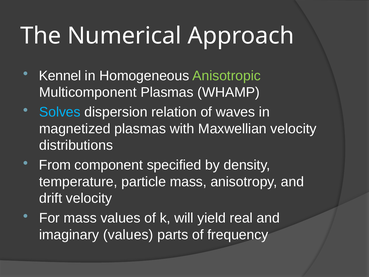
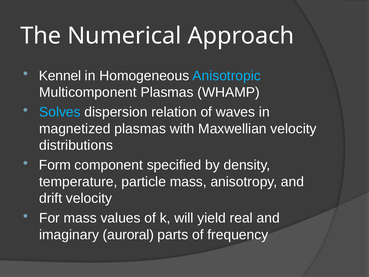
Anisotropic colour: light green -> light blue
From: From -> Form
imaginary values: values -> auroral
